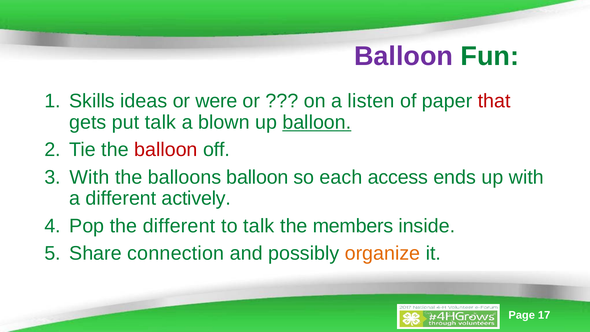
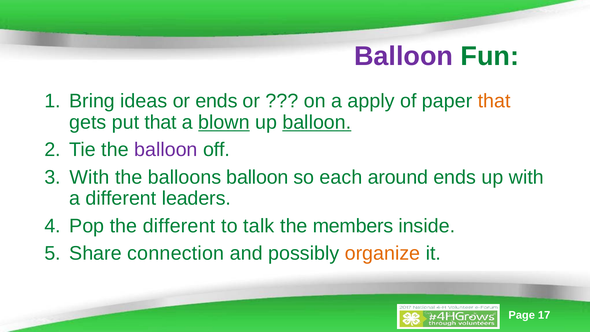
Skills: Skills -> Bring
or were: were -> ends
listen: listen -> apply
that at (494, 101) colour: red -> orange
put talk: talk -> that
blown underline: none -> present
balloon at (166, 150) colour: red -> purple
access: access -> around
actively: actively -> leaders
